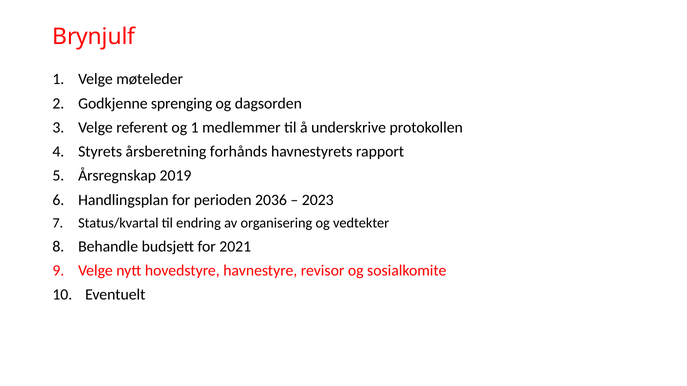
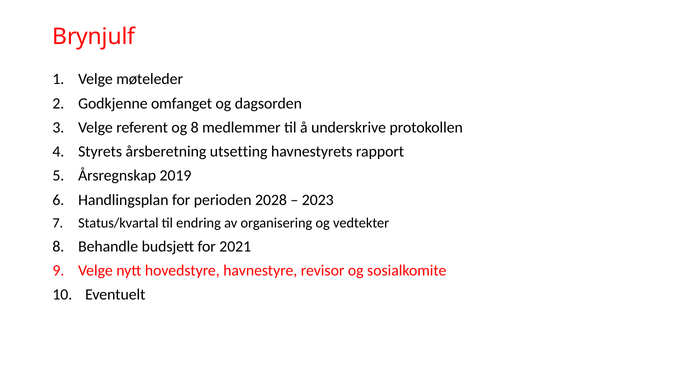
sprenging: sprenging -> omfanget
og 1: 1 -> 8
forhånds: forhånds -> utsetting
2036: 2036 -> 2028
